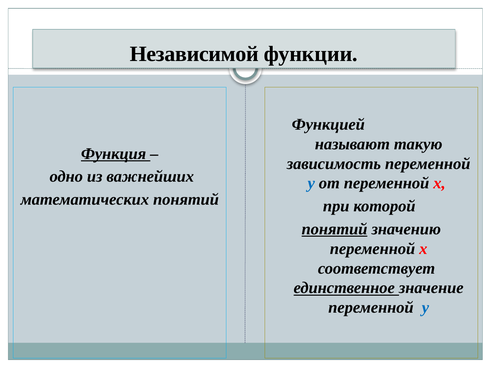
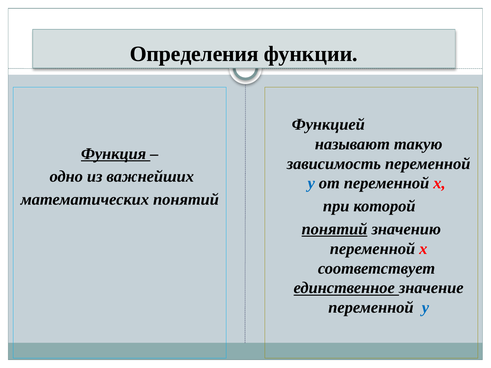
Независимой: Независимой -> Определения
